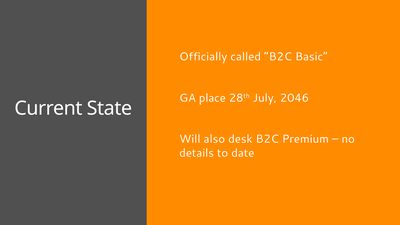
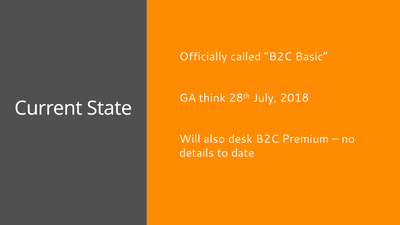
place: place -> think
2046: 2046 -> 2018
